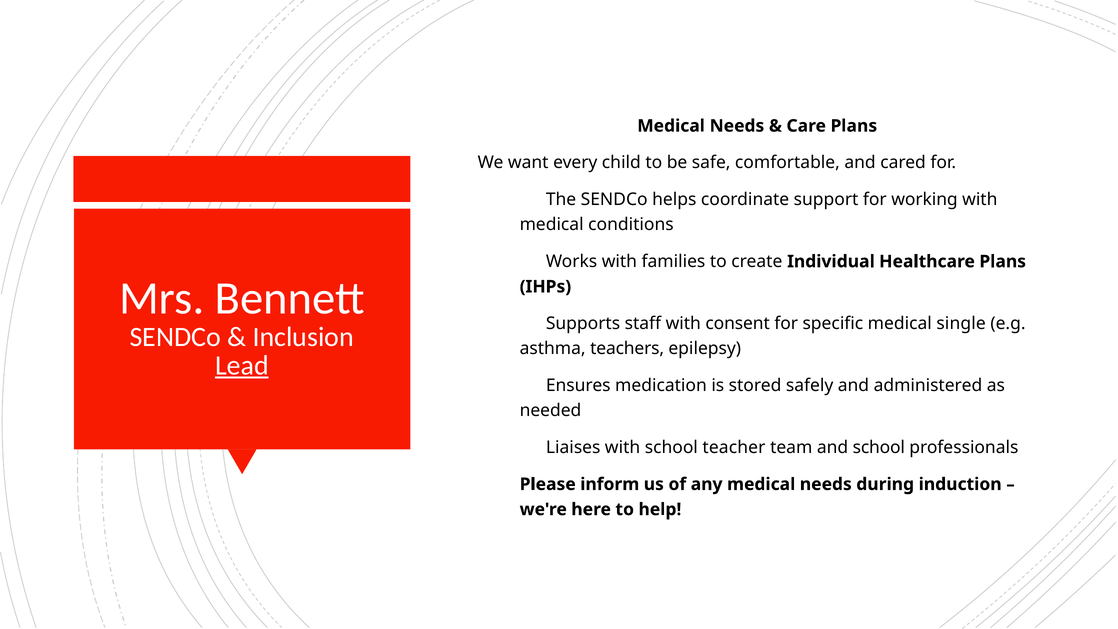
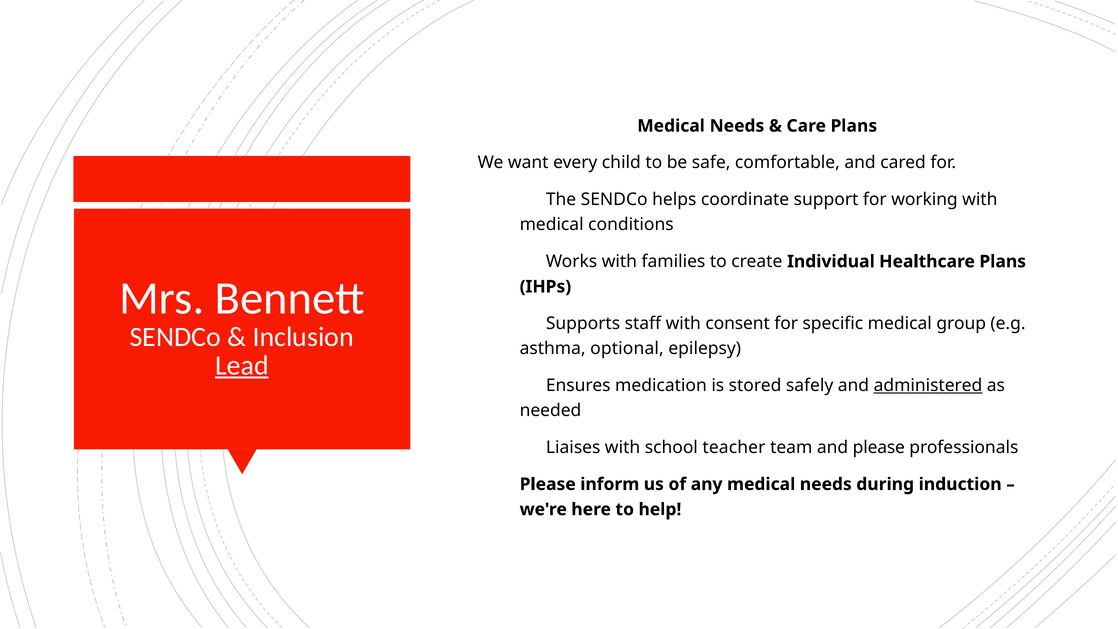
single: single -> group
teachers: teachers -> optional
administered underline: none -> present
and school: school -> please
